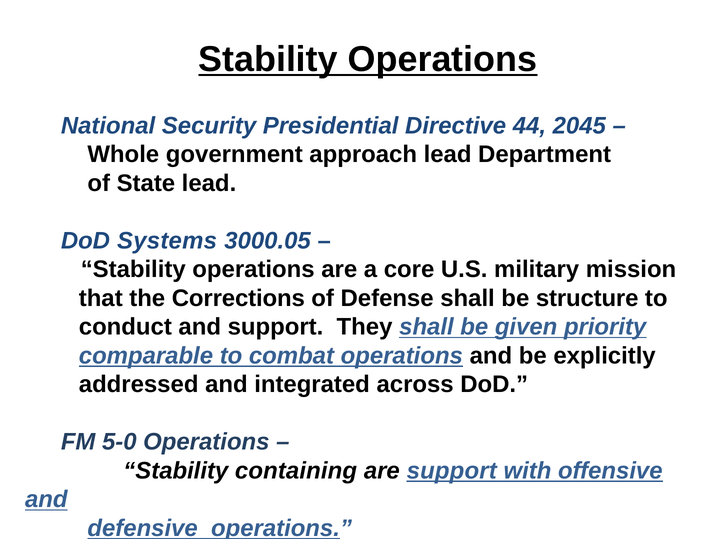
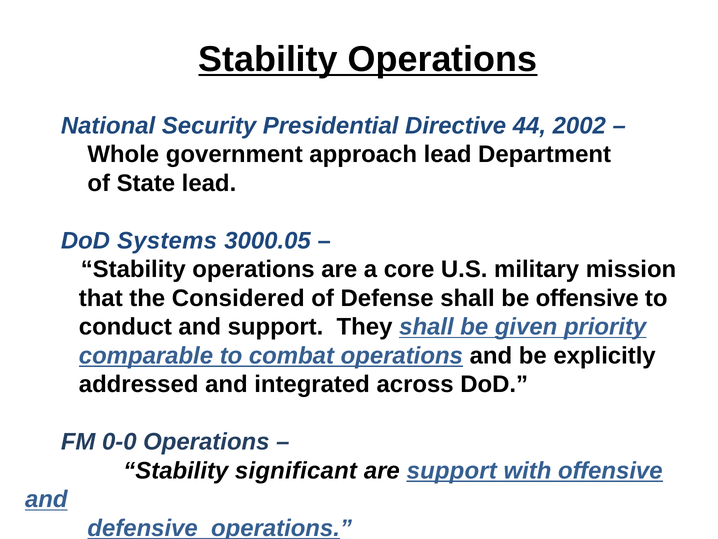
2045: 2045 -> 2002
Corrections: Corrections -> Considered
be structure: structure -> offensive
5-0: 5-0 -> 0-0
containing: containing -> significant
